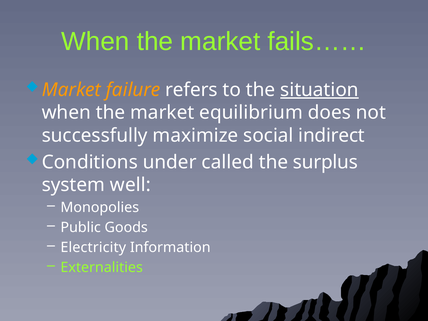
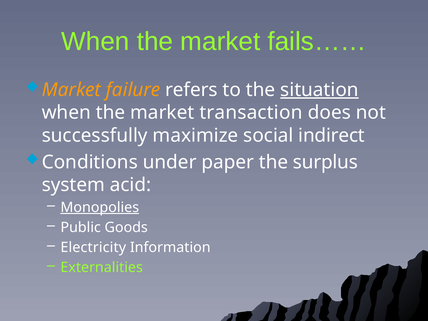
equilibrium: equilibrium -> transaction
called: called -> paper
well: well -> acid
Monopolies underline: none -> present
